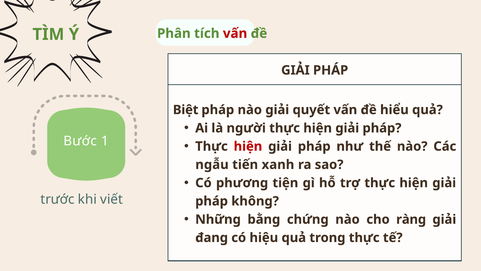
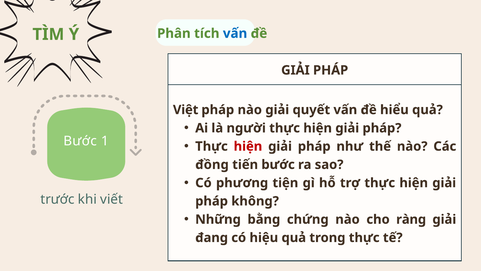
vấn at (235, 33) colour: red -> blue
Biệt: Biệt -> Việt
ngẫu: ngẫu -> đồng
tiến xanh: xanh -> bước
